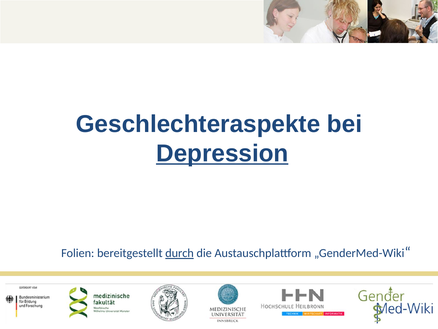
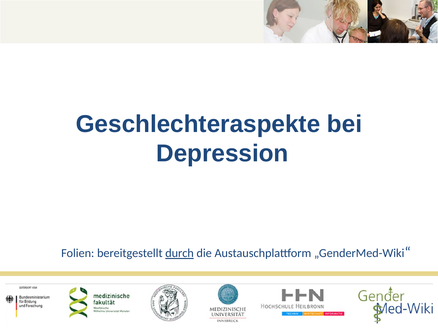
Depression underline: present -> none
